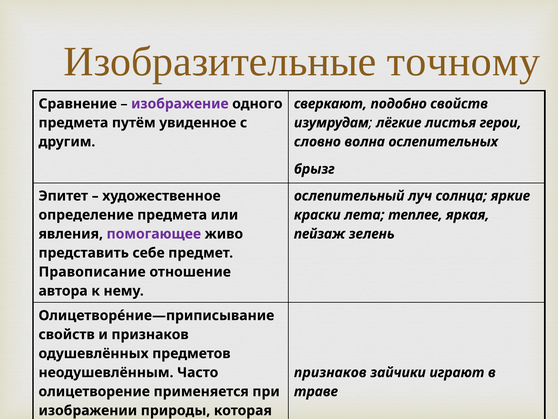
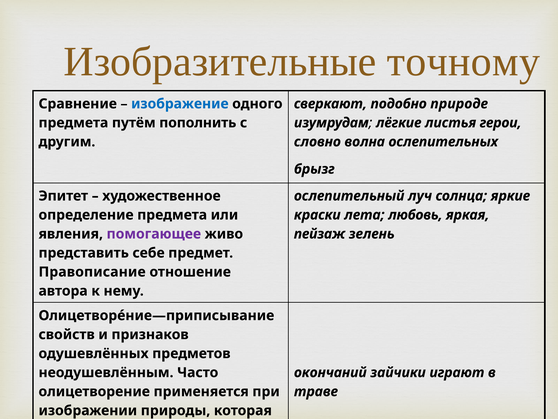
изображение colour: purple -> blue
подобно свойств: свойств -> природе
увиденное: увиденное -> пополнить
теплее: теплее -> любовь
признаков at (330, 372): признаков -> окончаний
